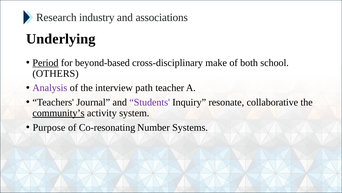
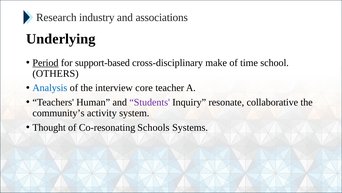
beyond-based: beyond-based -> support-based
both: both -> time
Analysis colour: purple -> blue
path: path -> core
Journal: Journal -> Human
community’s underline: present -> none
Purpose: Purpose -> Thought
Number: Number -> Schools
